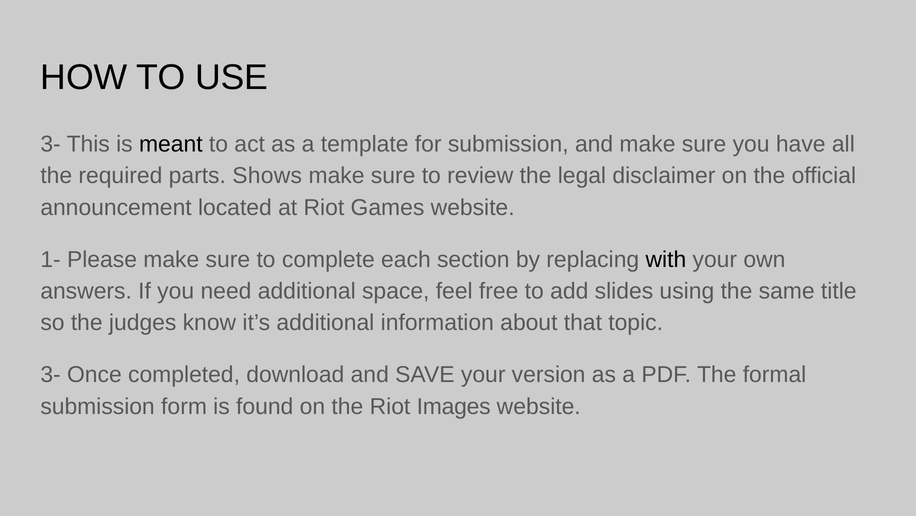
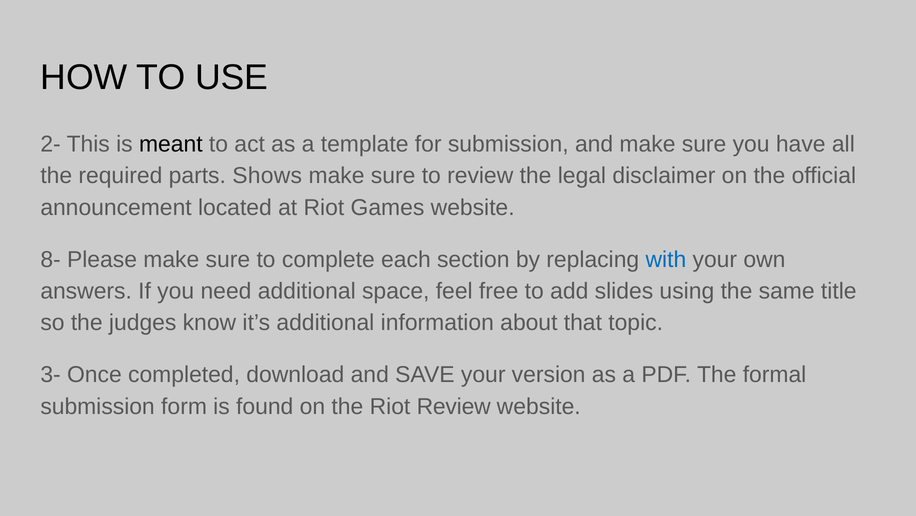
3- at (51, 144): 3- -> 2-
1-: 1- -> 8-
with colour: black -> blue
Riot Images: Images -> Review
